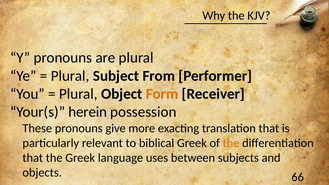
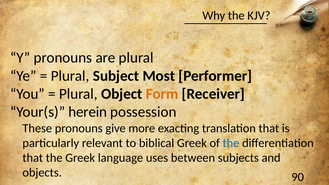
From: From -> Most
the at (231, 143) colour: orange -> blue
66: 66 -> 90
